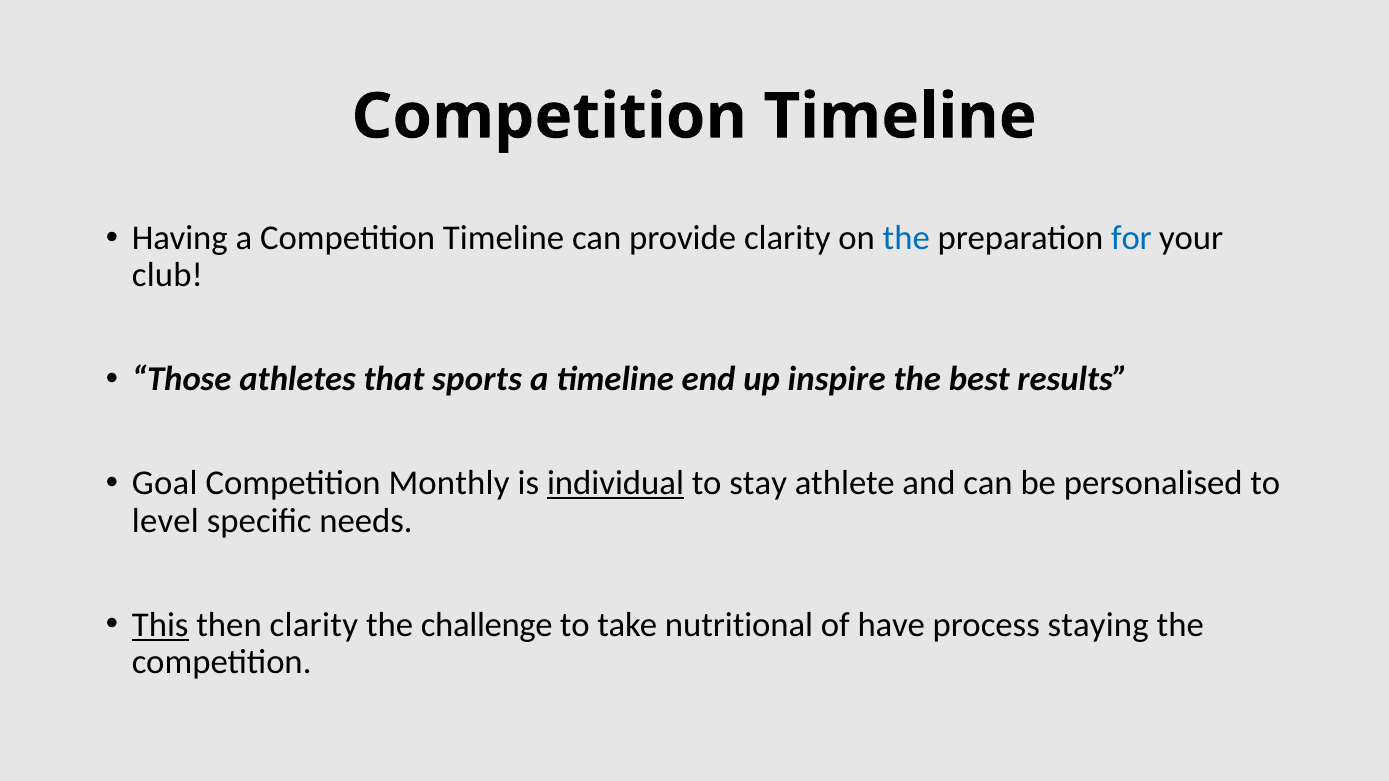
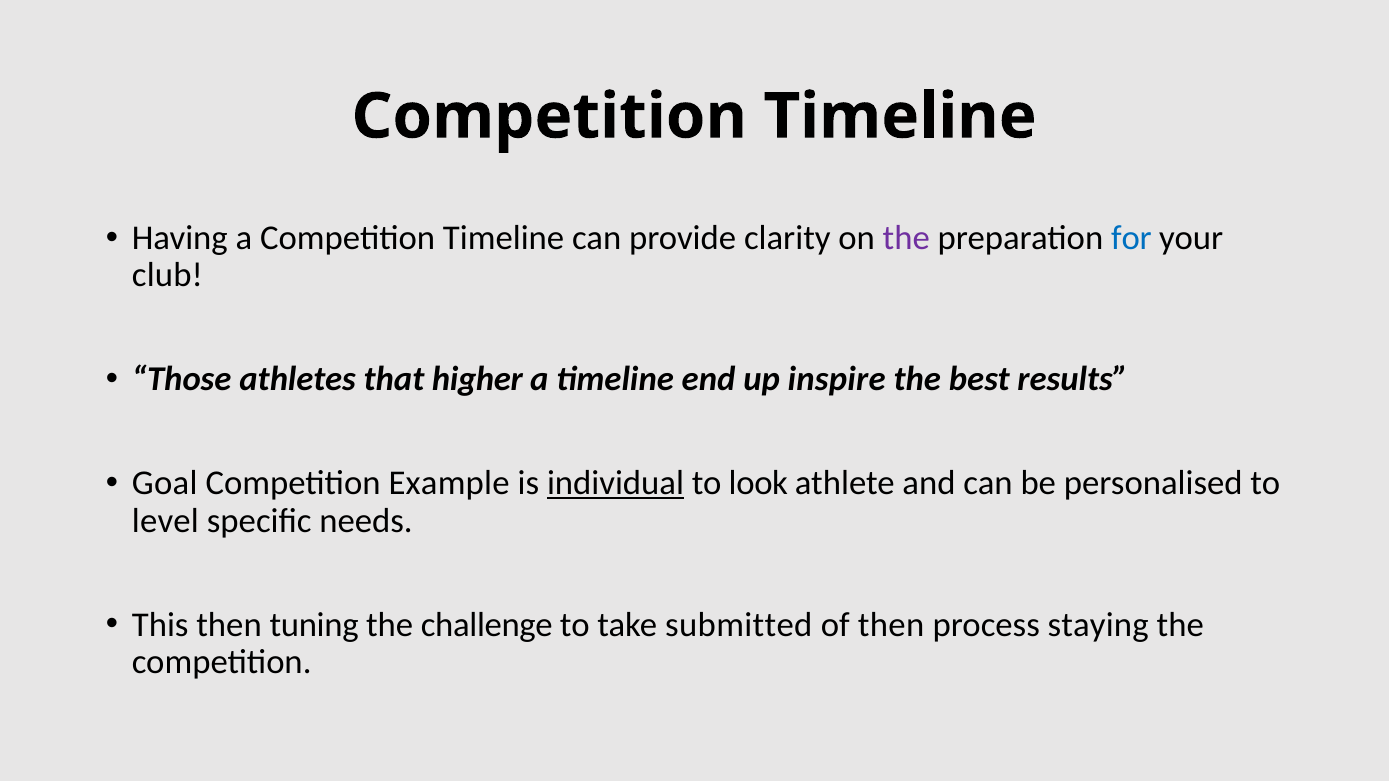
the at (906, 238) colour: blue -> purple
sports: sports -> higher
Monthly: Monthly -> Example
stay: stay -> look
This underline: present -> none
then clarity: clarity -> tuning
nutritional: nutritional -> submitted
of have: have -> then
